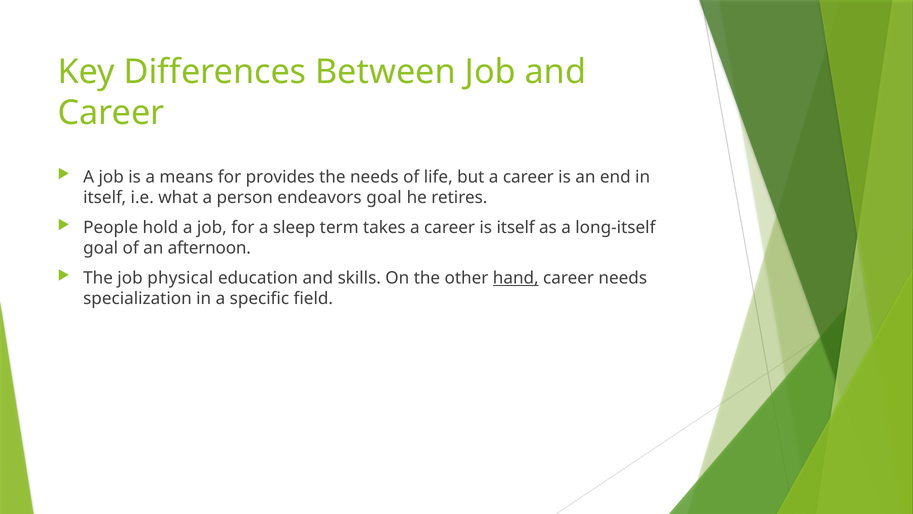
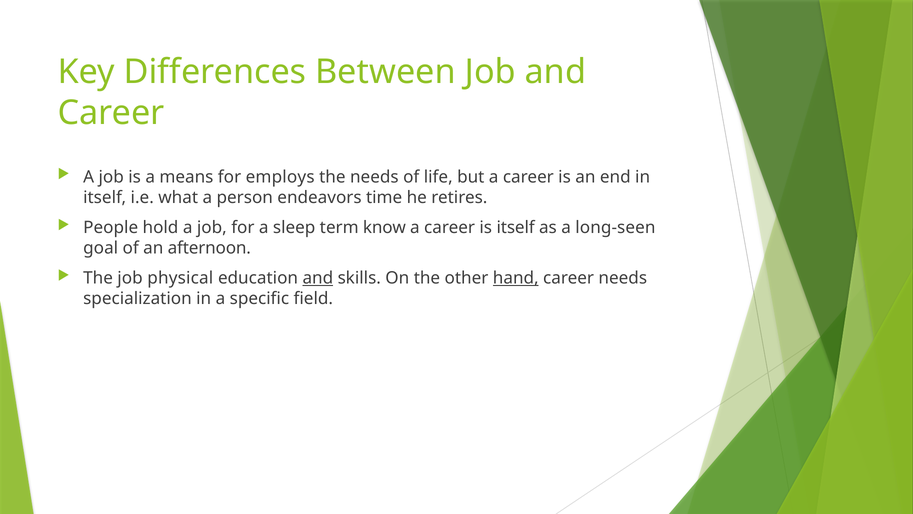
provides: provides -> employs
endeavors goal: goal -> time
takes: takes -> know
long-itself: long-itself -> long-seen
and at (318, 278) underline: none -> present
